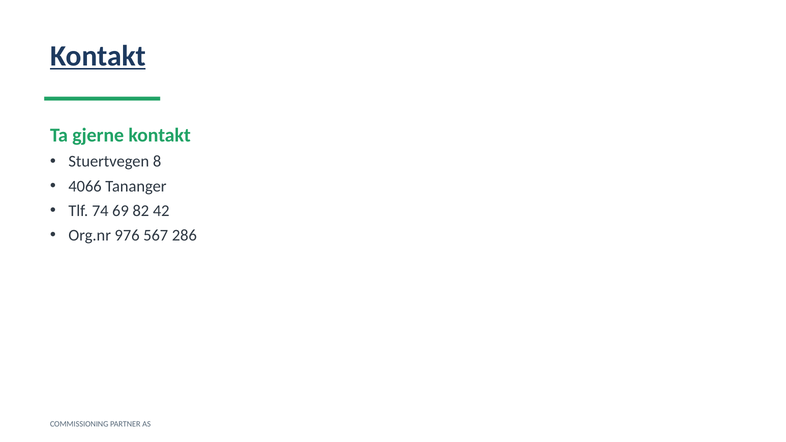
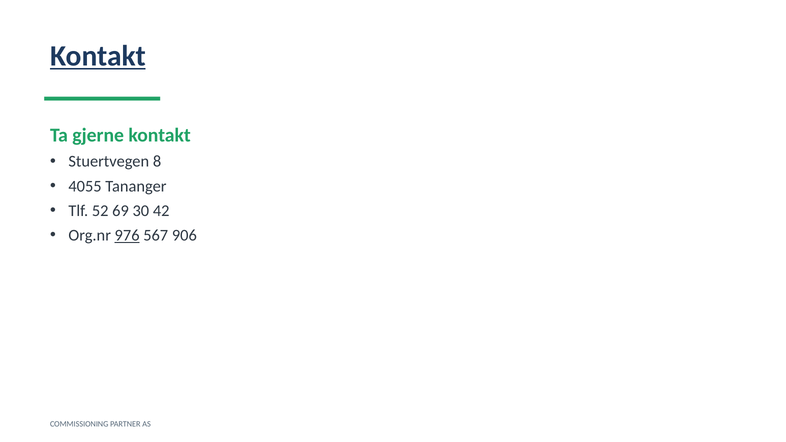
4066: 4066 -> 4055
74: 74 -> 52
82: 82 -> 30
976 underline: none -> present
286: 286 -> 906
